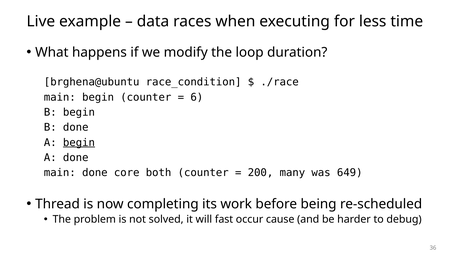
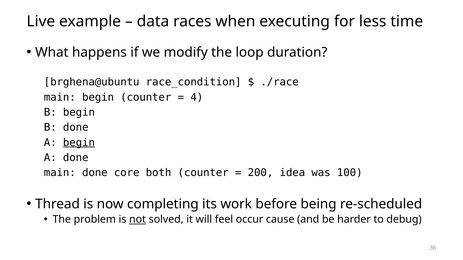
6: 6 -> 4
many: many -> idea
649: 649 -> 100
not underline: none -> present
fast: fast -> feel
